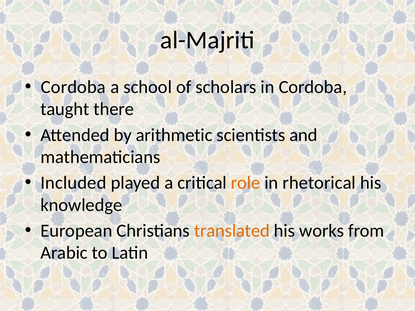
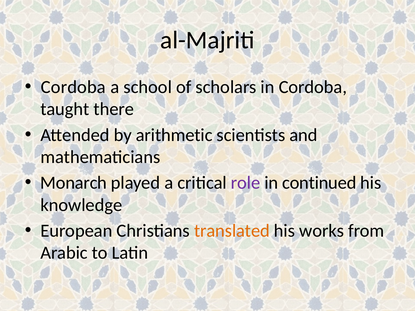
Included: Included -> Monarch
role colour: orange -> purple
rhetorical: rhetorical -> continued
